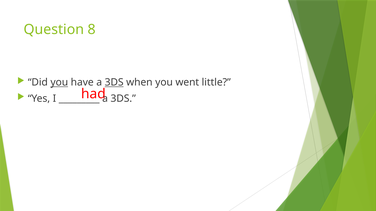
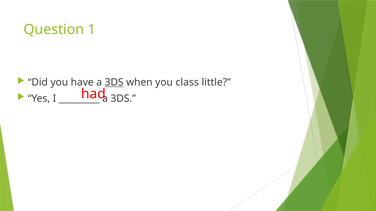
8: 8 -> 1
you at (59, 83) underline: present -> none
went: went -> class
